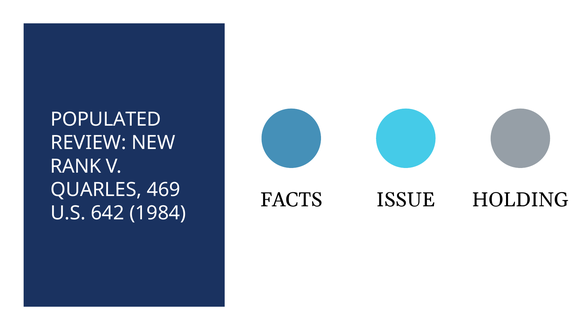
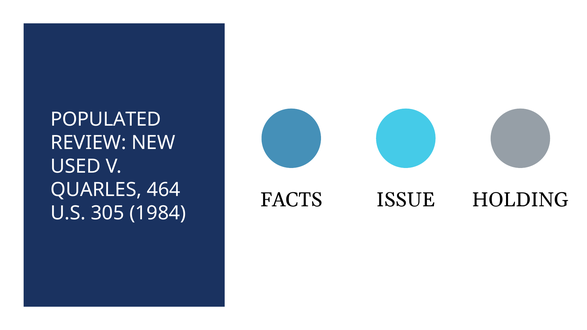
RANK: RANK -> USED
469: 469 -> 464
642: 642 -> 305
